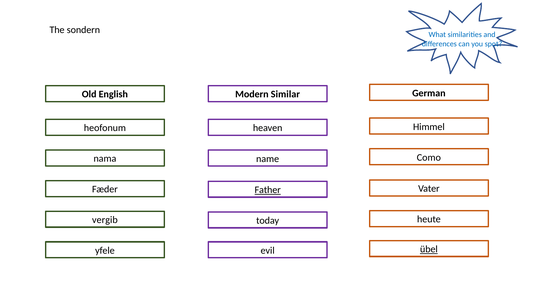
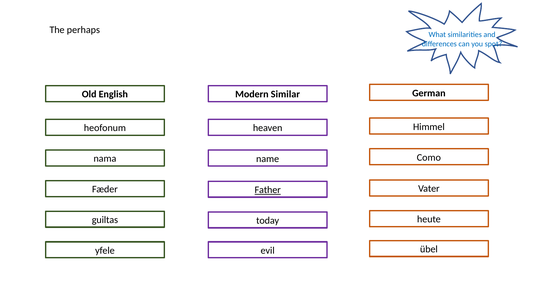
sondern: sondern -> perhaps
vergib: vergib -> guiltas
übel underline: present -> none
